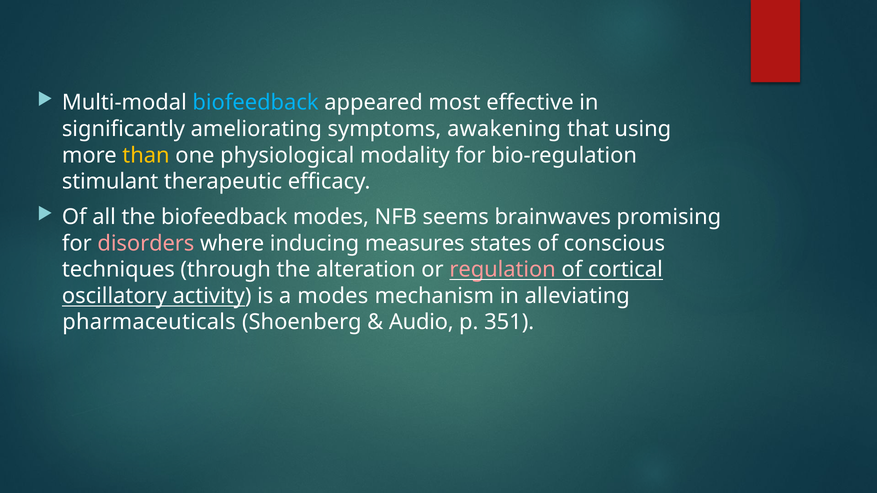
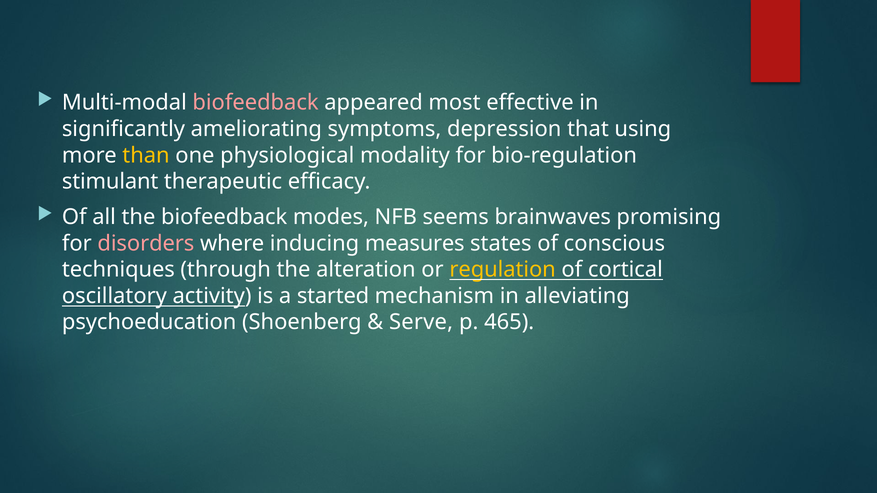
biofeedback at (256, 103) colour: light blue -> pink
awakening: awakening -> depression
regulation colour: pink -> yellow
a modes: modes -> started
pharmaceuticals: pharmaceuticals -> psychoeducation
Audio: Audio -> Serve
351: 351 -> 465
